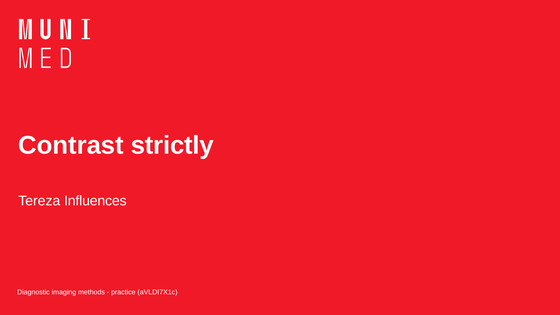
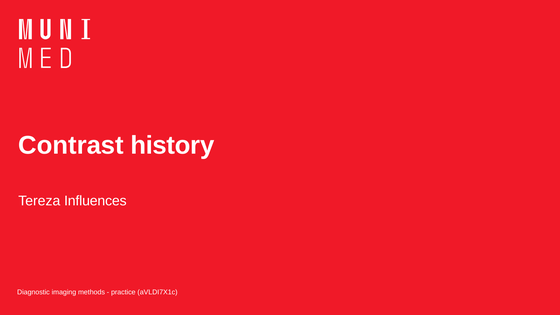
strictly: strictly -> history
